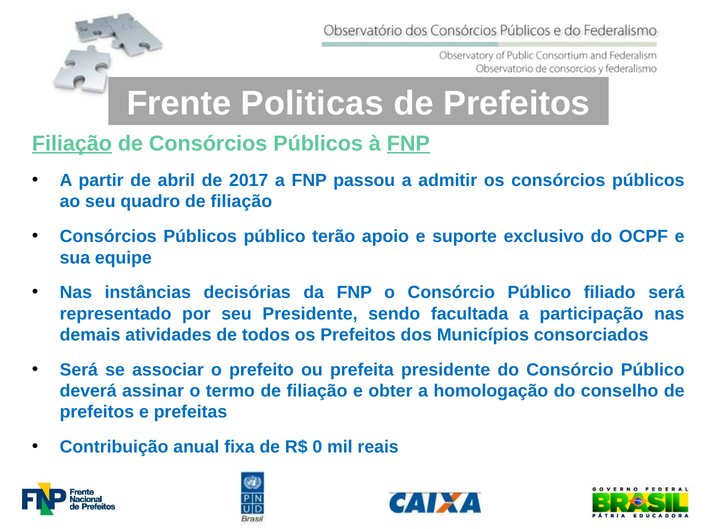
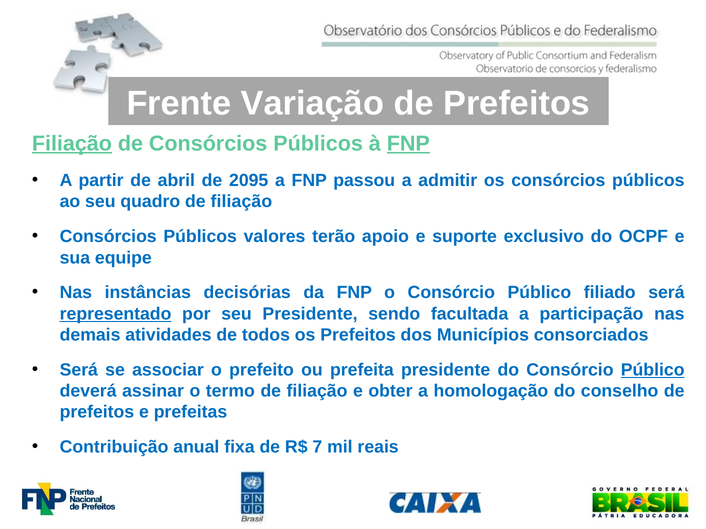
Politicas: Politicas -> Variação
2017: 2017 -> 2095
Públicos público: público -> valores
representado underline: none -> present
Público at (653, 370) underline: none -> present
0: 0 -> 7
